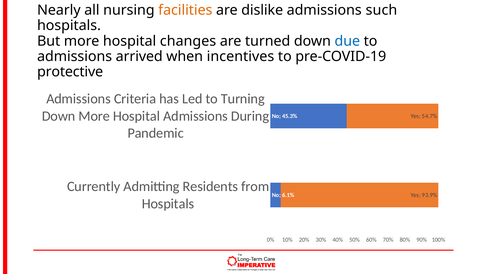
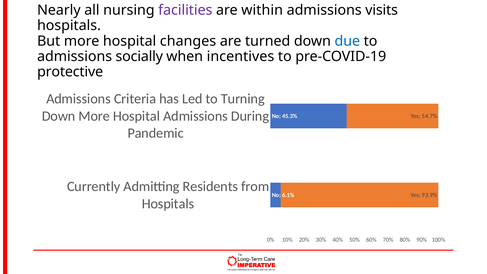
facilities colour: orange -> purple
dislike: dislike -> within
such: such -> visits
arrived: arrived -> socially
